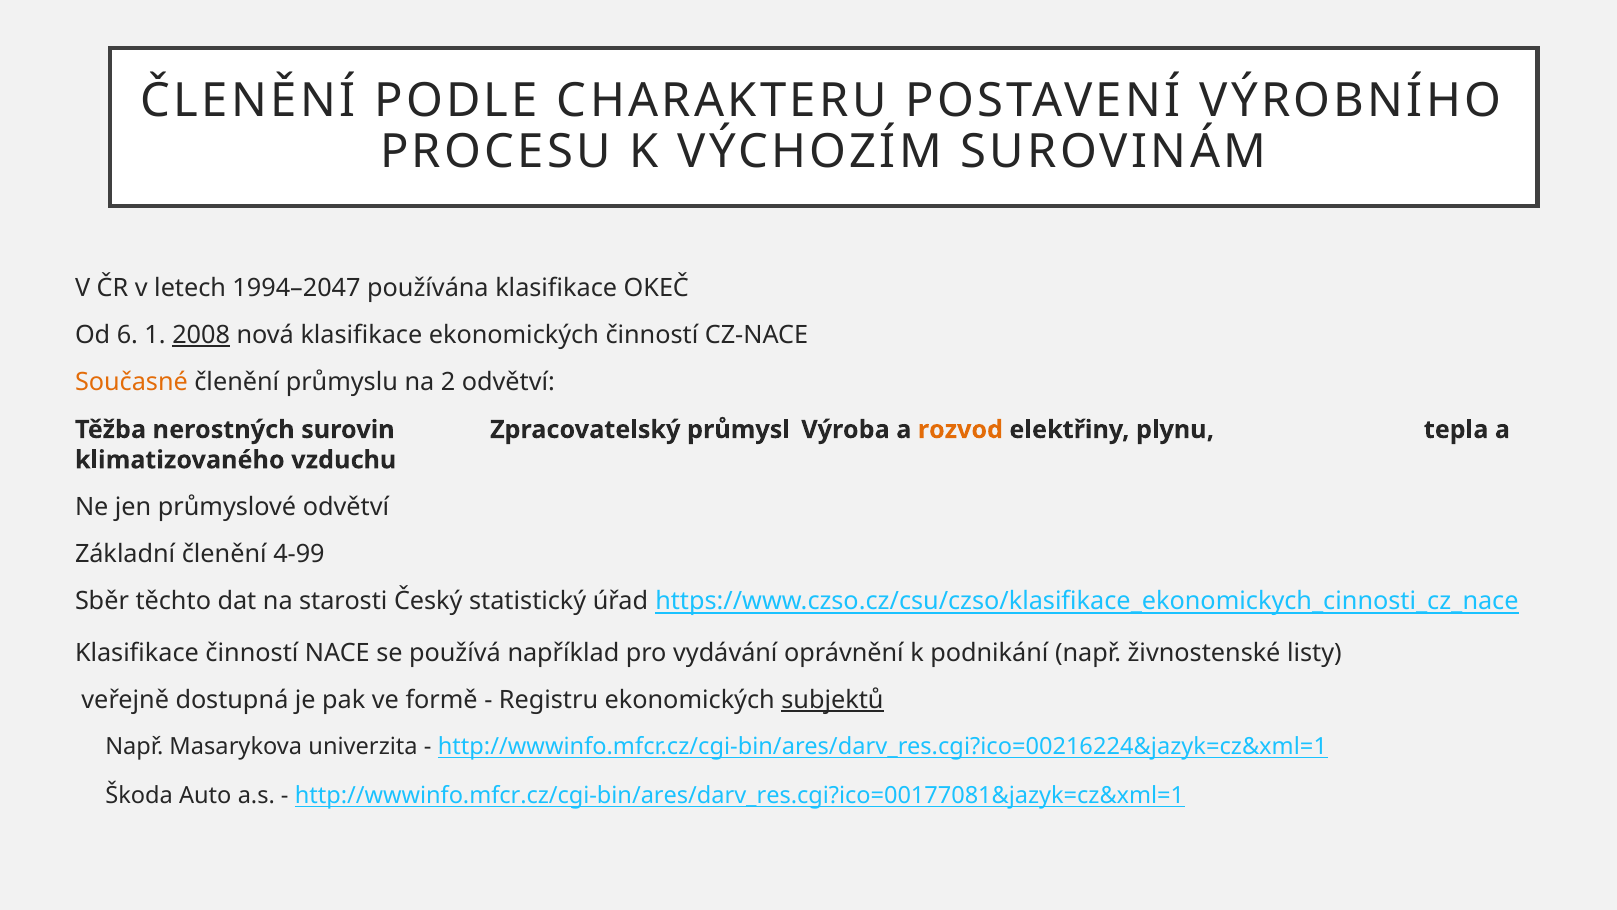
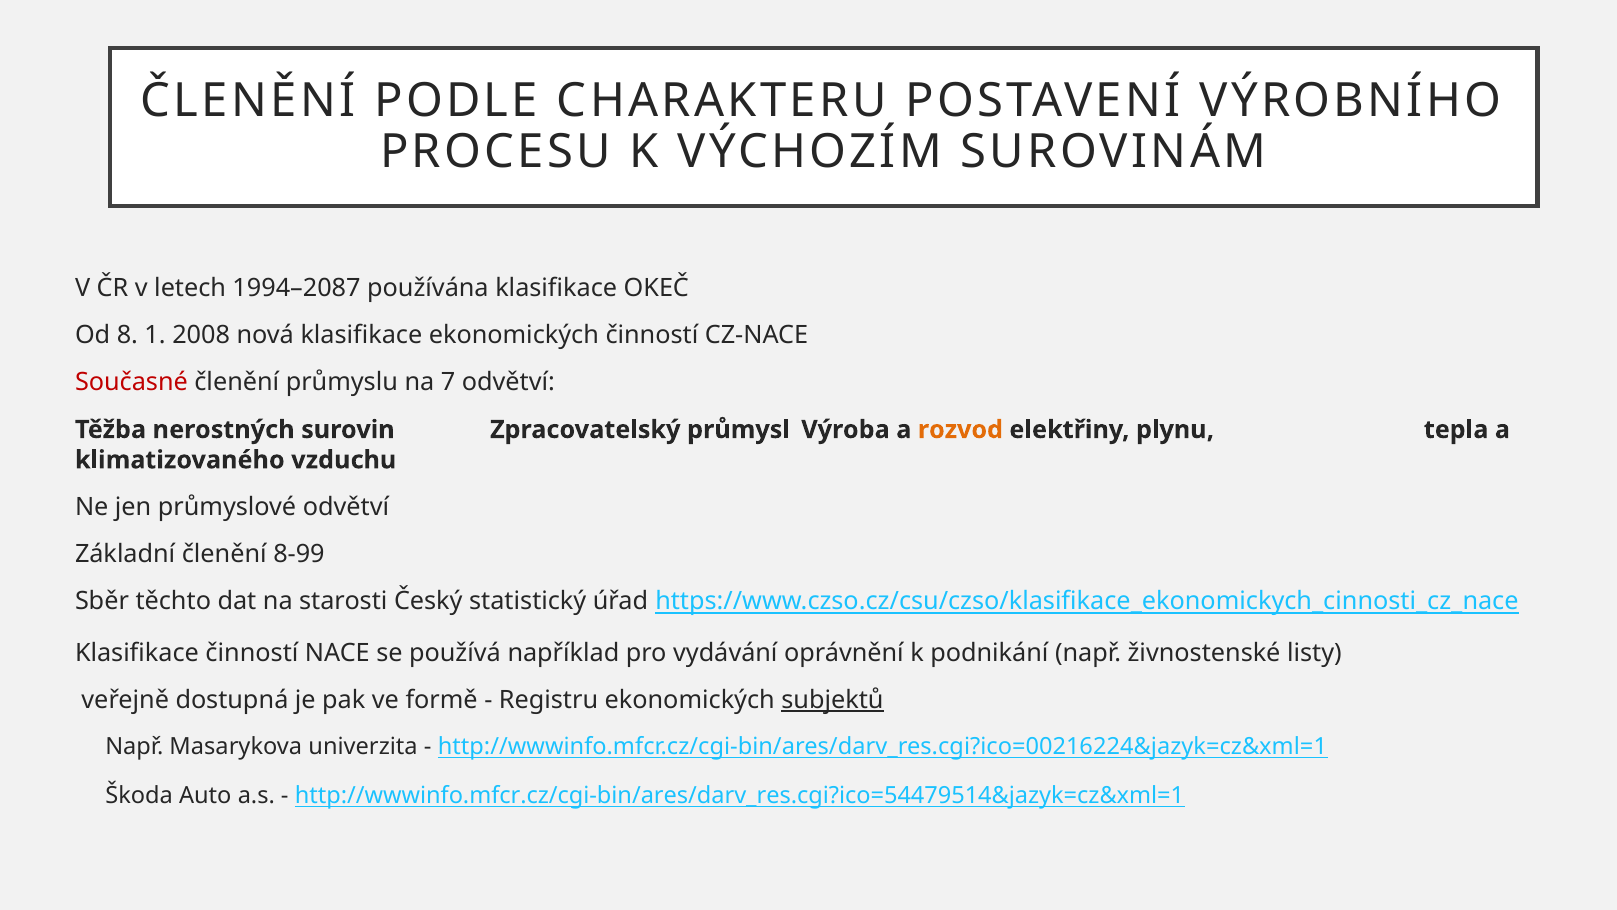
1994–2047: 1994–2047 -> 1994–2087
6: 6 -> 8
2008 underline: present -> none
Současné colour: orange -> red
2: 2 -> 7
4-99: 4-99 -> 8-99
http://wwwinfo.mfcr.cz/cgi-bin/ares/darv_res.cgi?ico=00177081&jazyk=cz&xml=1: http://wwwinfo.mfcr.cz/cgi-bin/ares/darv_res.cgi?ico=00177081&jazyk=cz&xml=1 -> http://wwwinfo.mfcr.cz/cgi-bin/ares/darv_res.cgi?ico=54479514&jazyk=cz&xml=1
